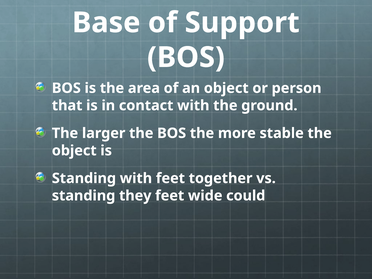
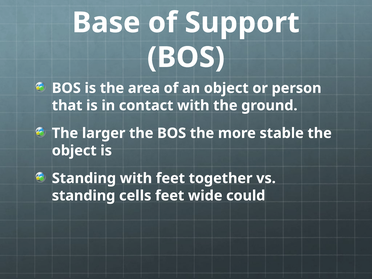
they: they -> cells
